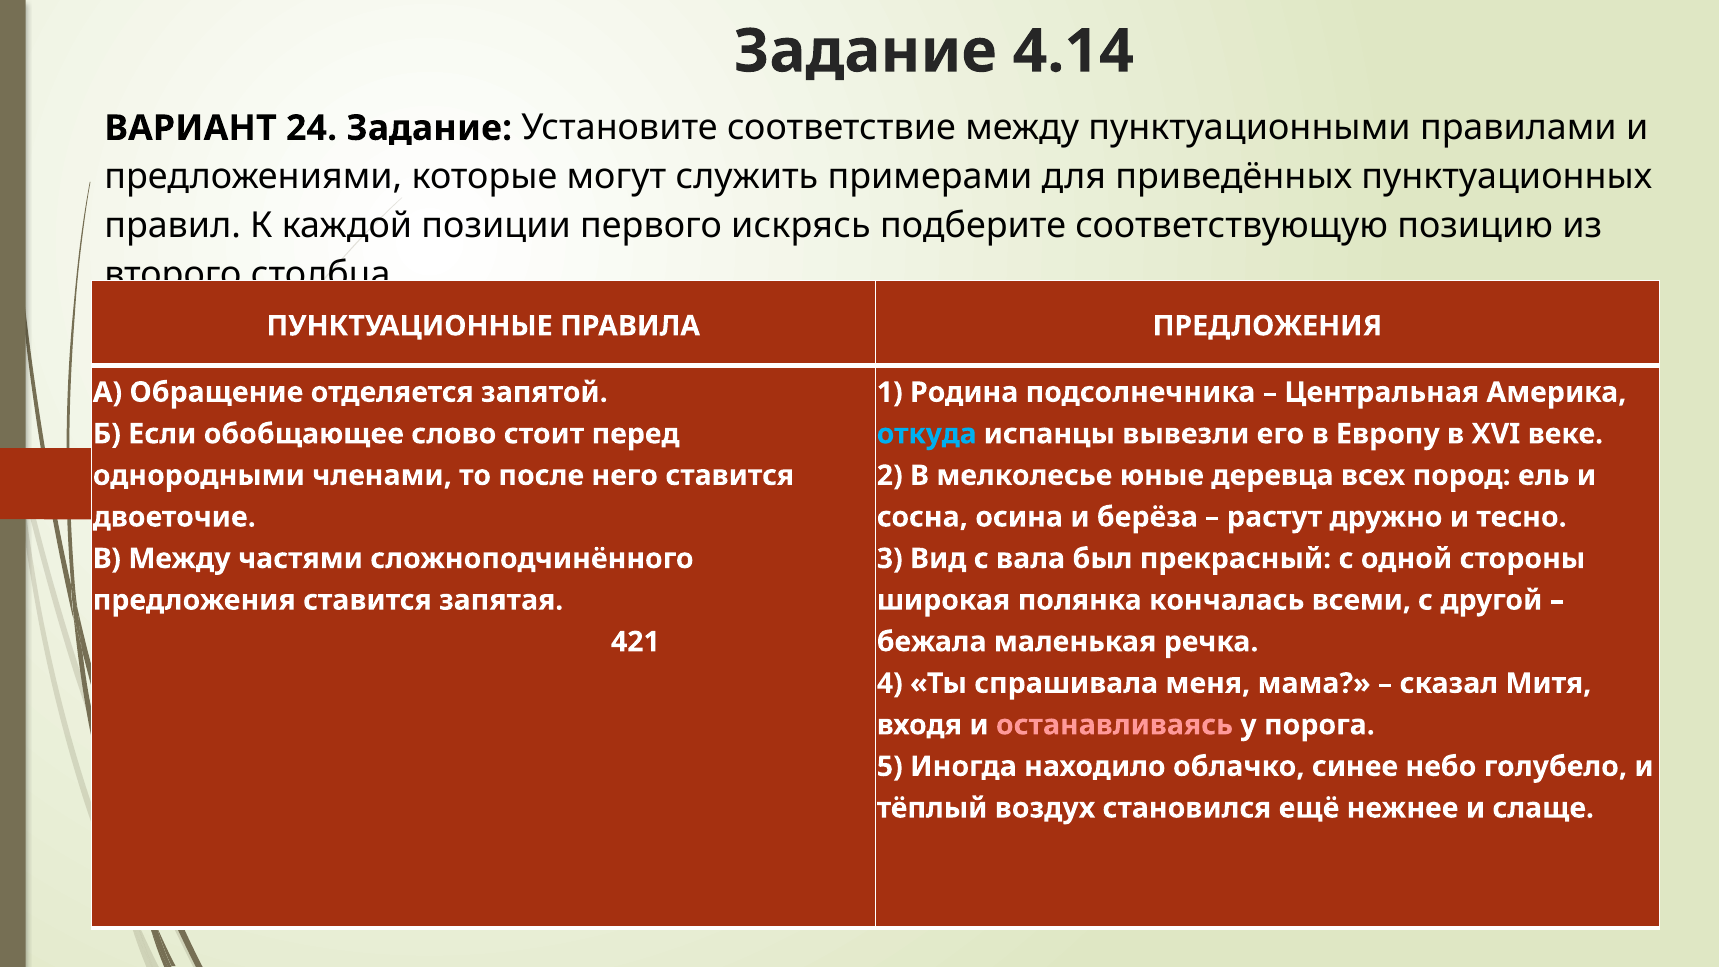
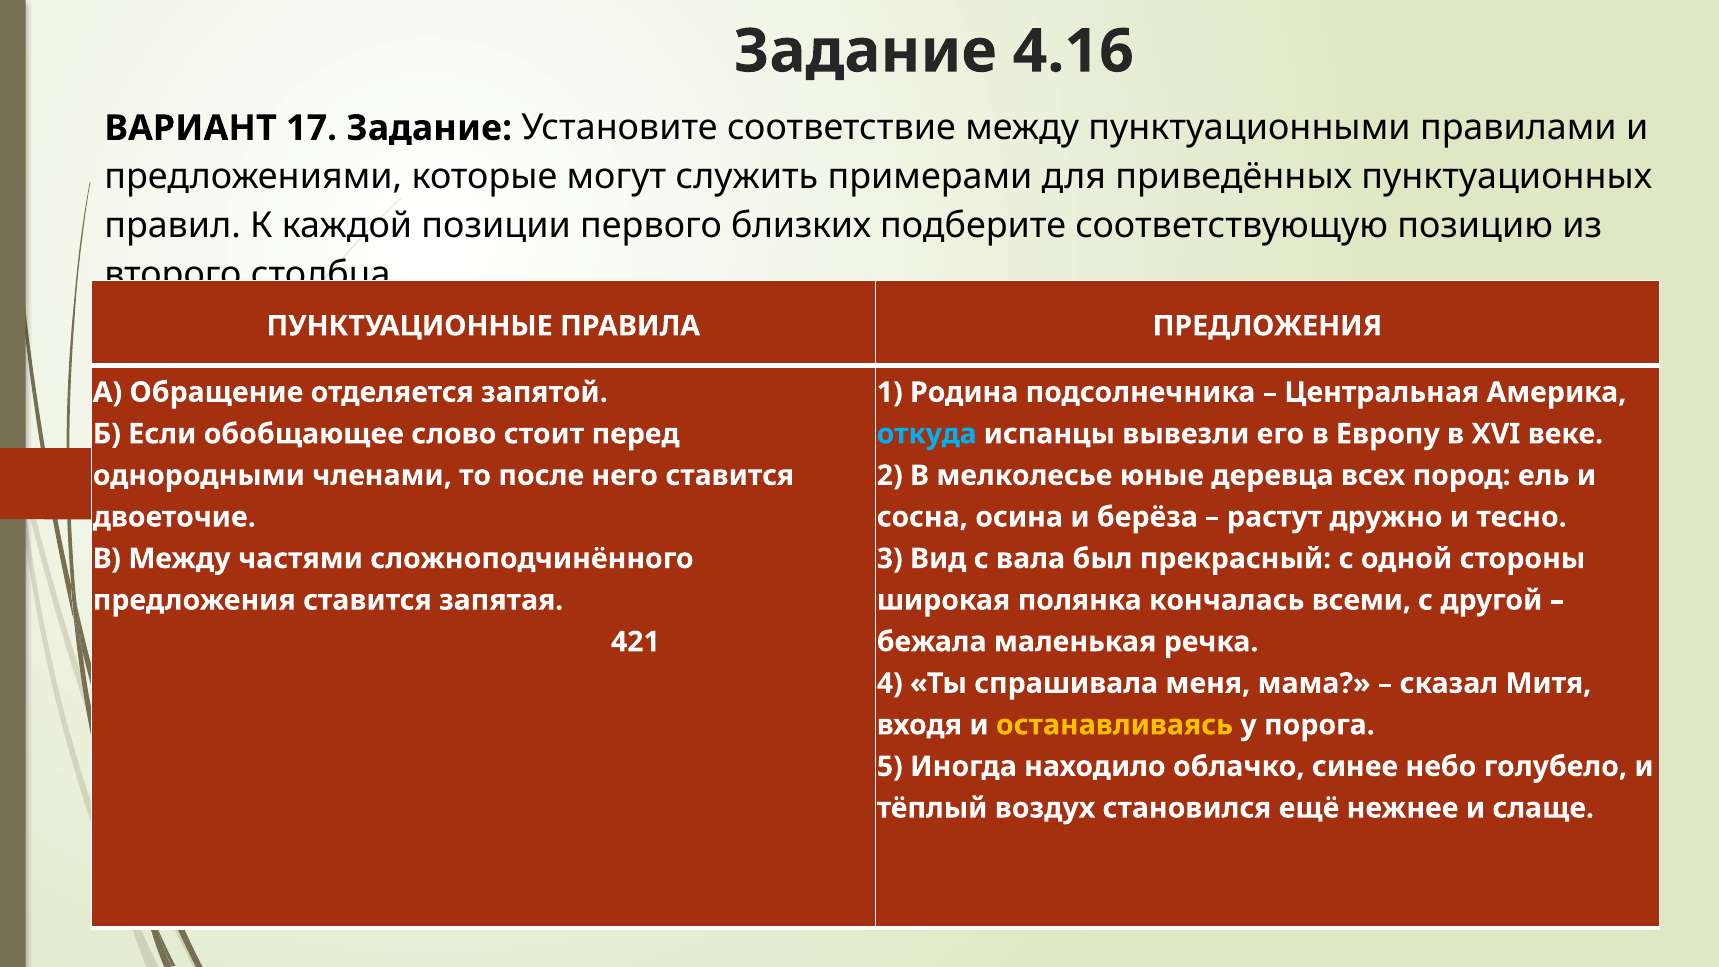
4.14: 4.14 -> 4.16
24: 24 -> 17
искрясь: искрясь -> близких
останавливаясь colour: pink -> yellow
